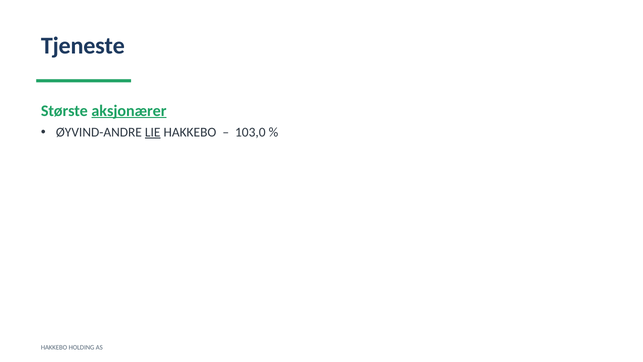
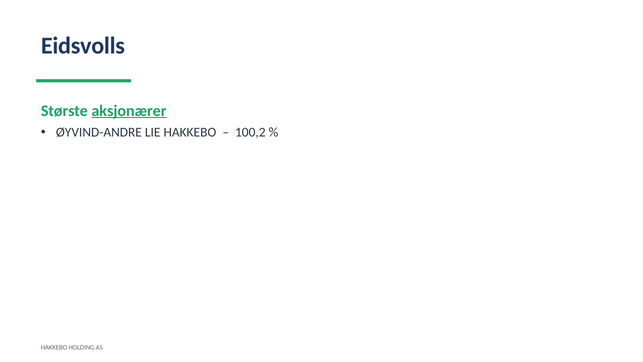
Tjeneste: Tjeneste -> Eidsvolls
LIE underline: present -> none
103,0: 103,0 -> 100,2
